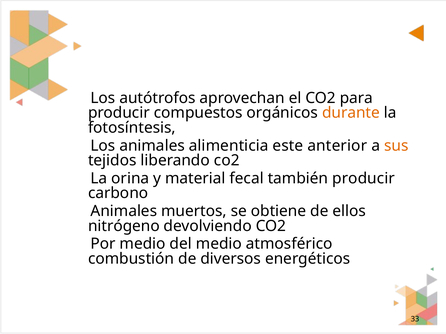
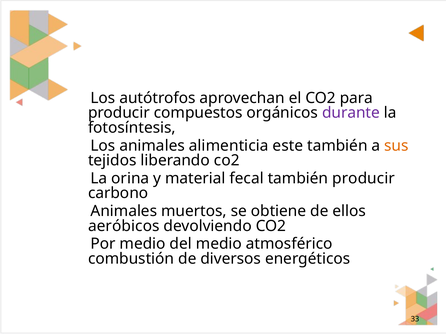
durante colour: orange -> purple
este anterior: anterior -> también
nitrógeno: nitrógeno -> aeróbicos
